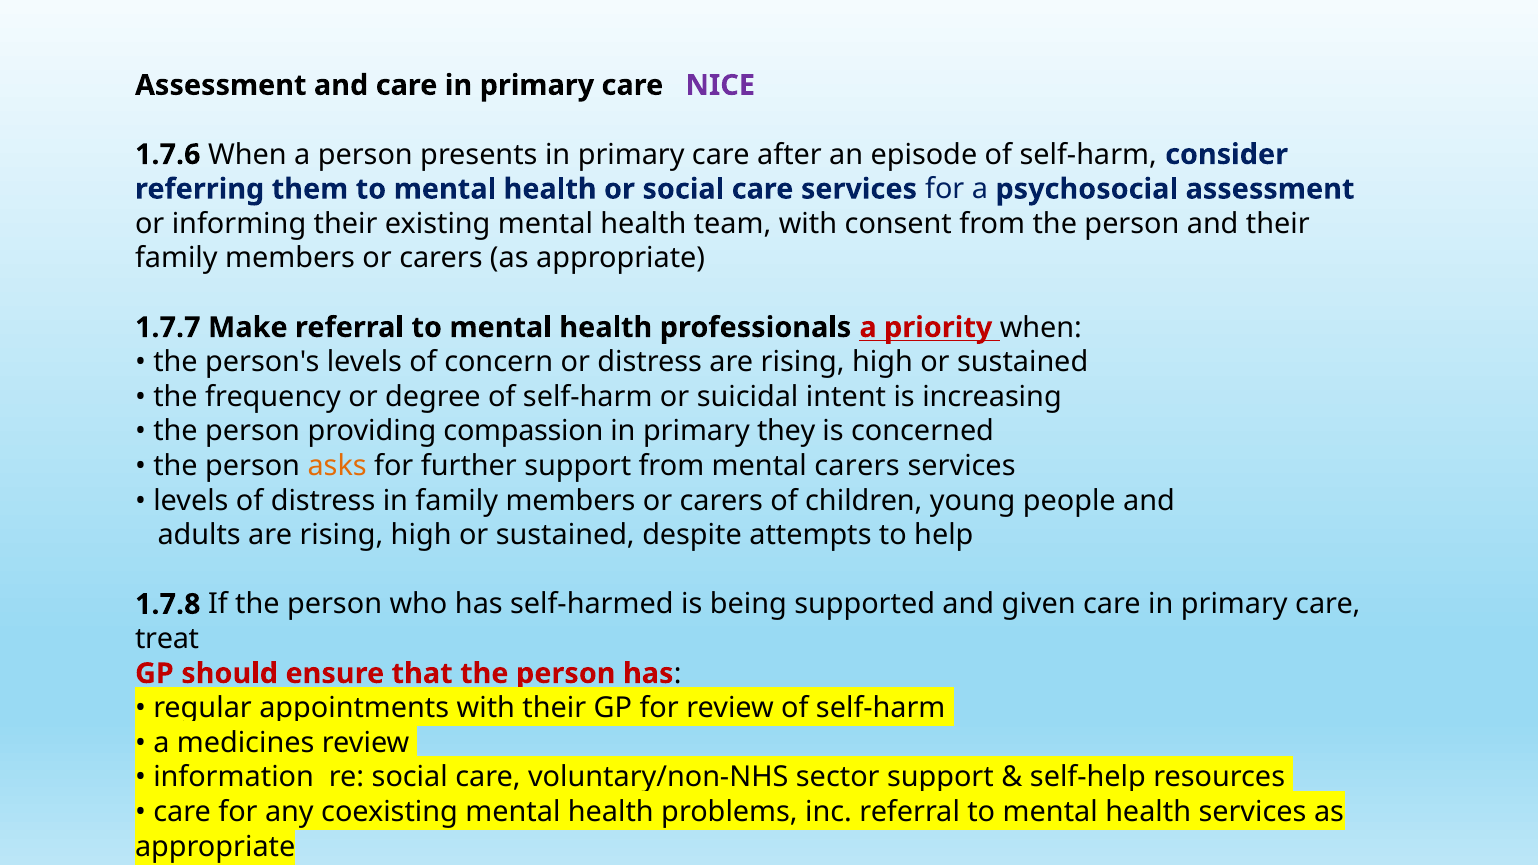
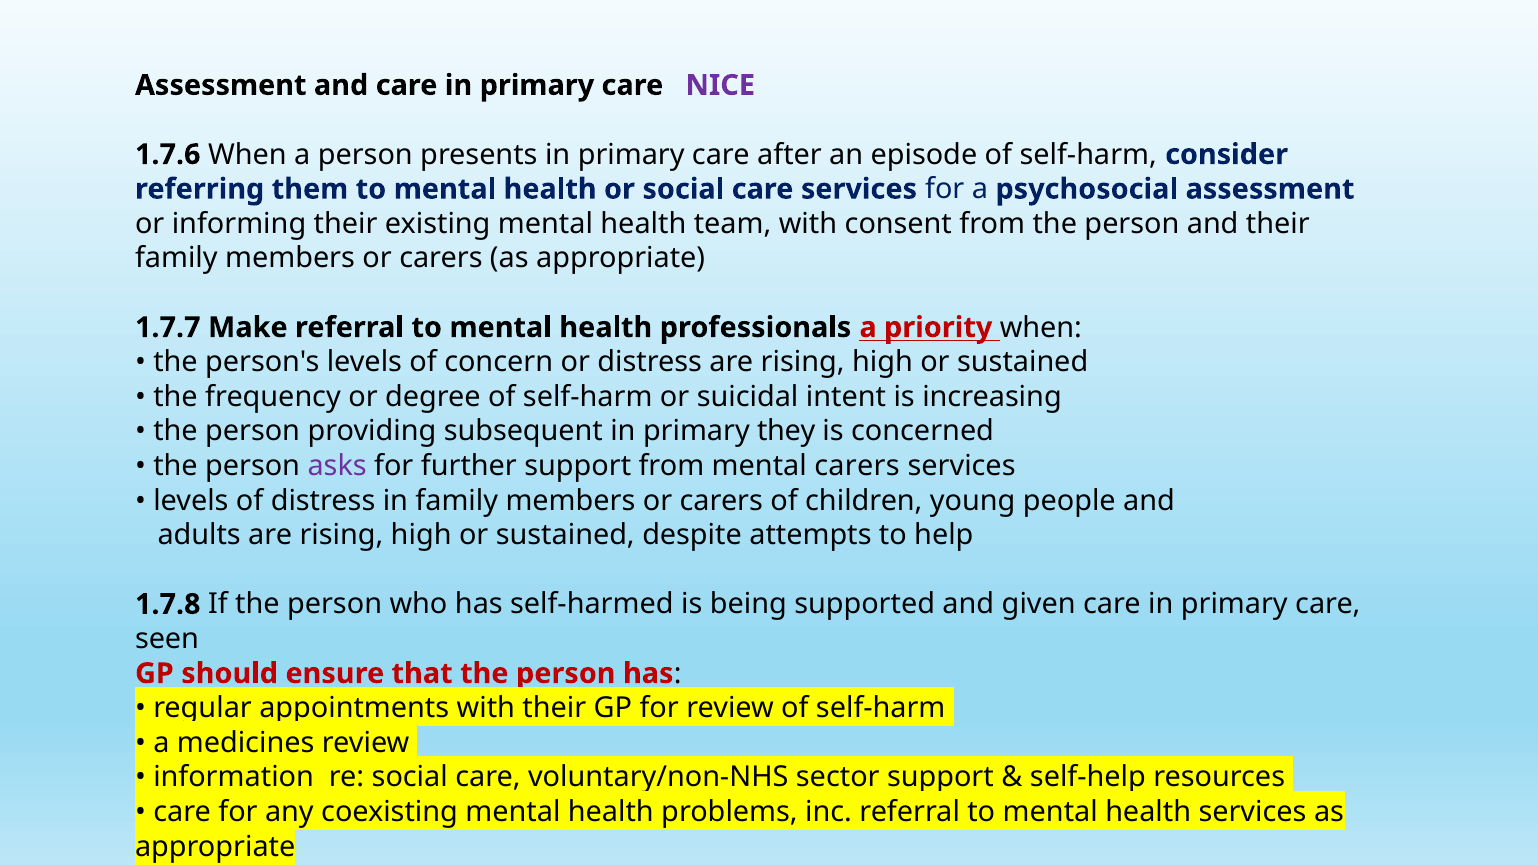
compassion: compassion -> subsequent
asks colour: orange -> purple
treat: treat -> seen
